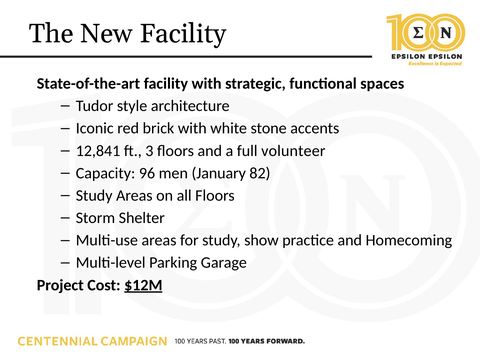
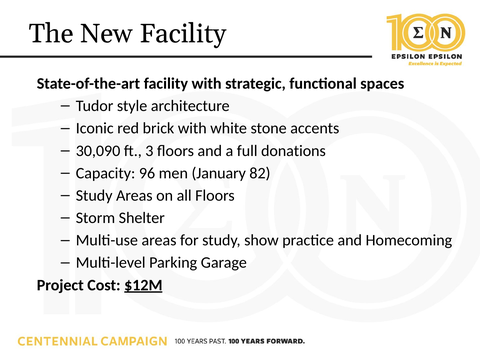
12,841: 12,841 -> 30,090
volunteer: volunteer -> donations
